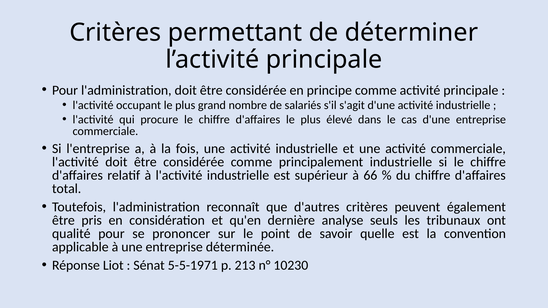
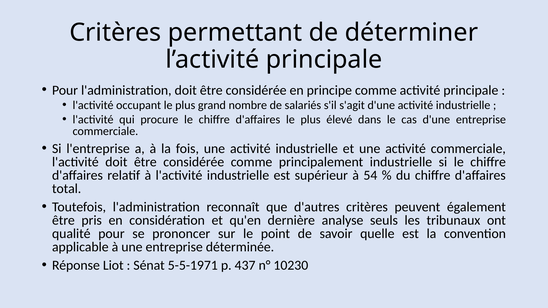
66: 66 -> 54
213: 213 -> 437
